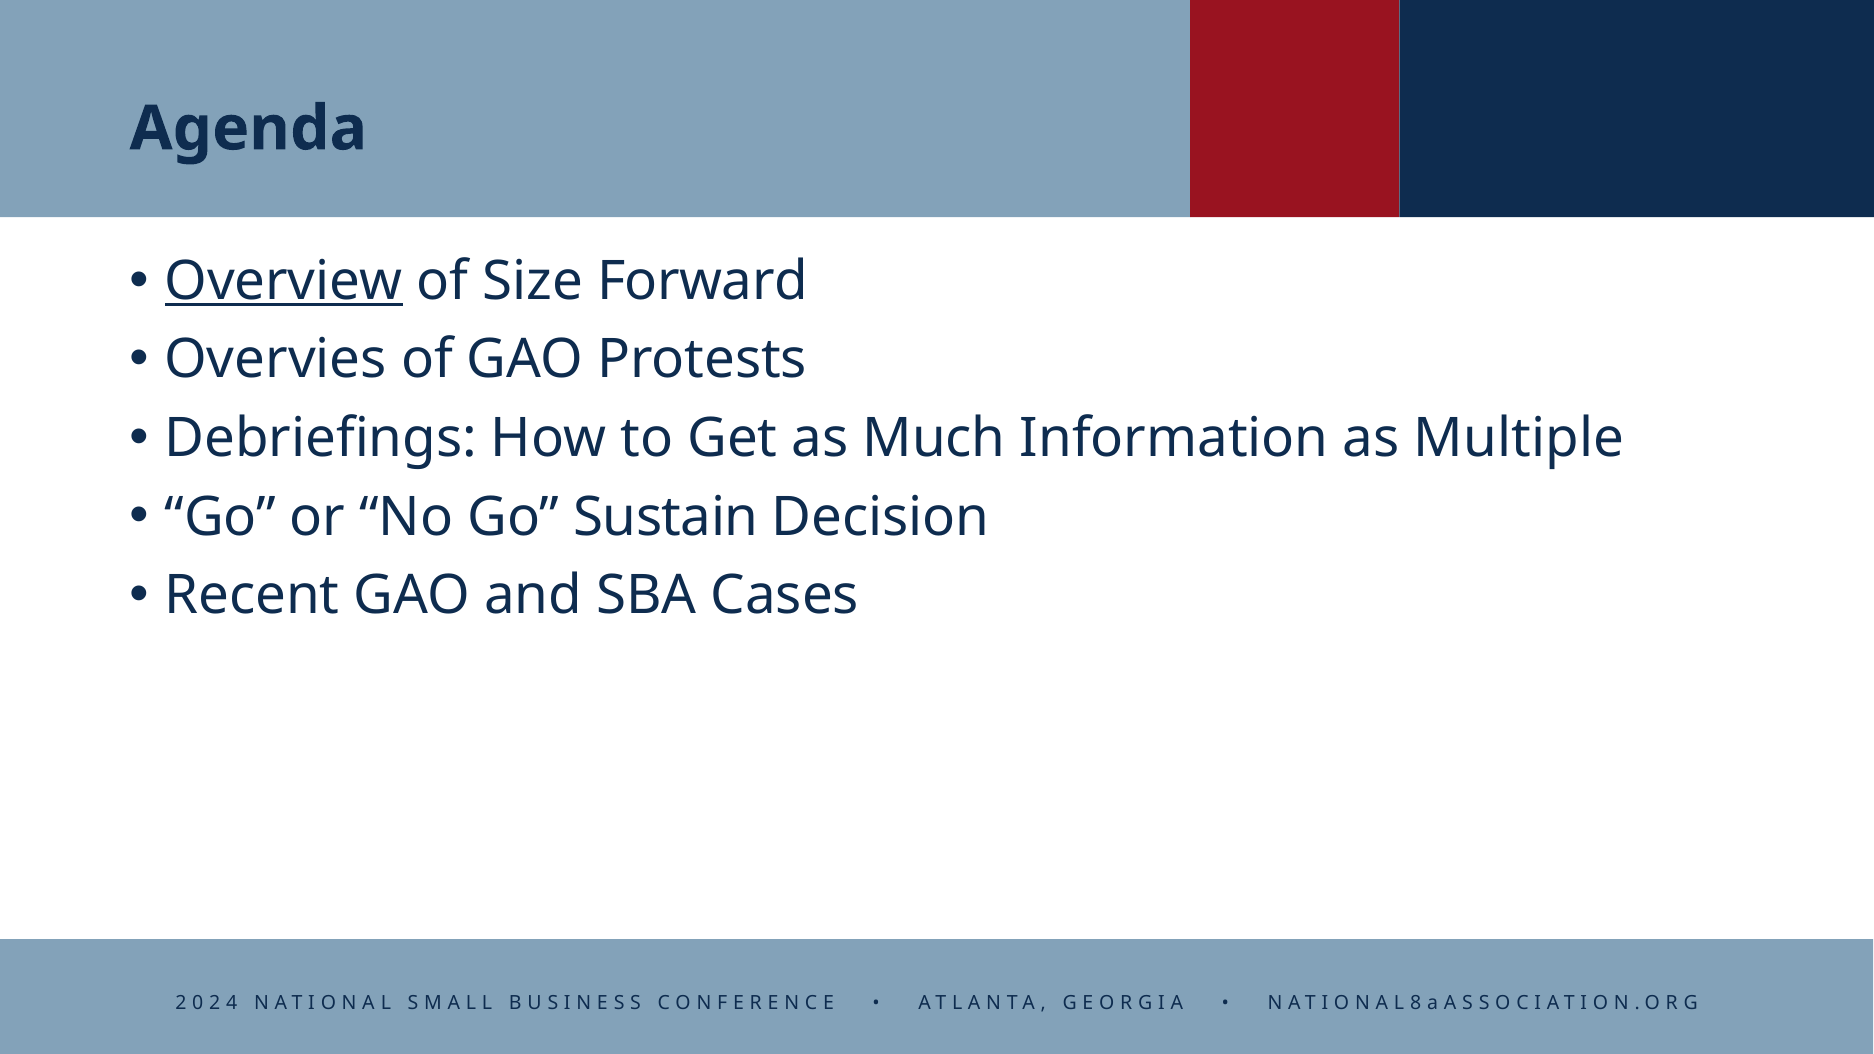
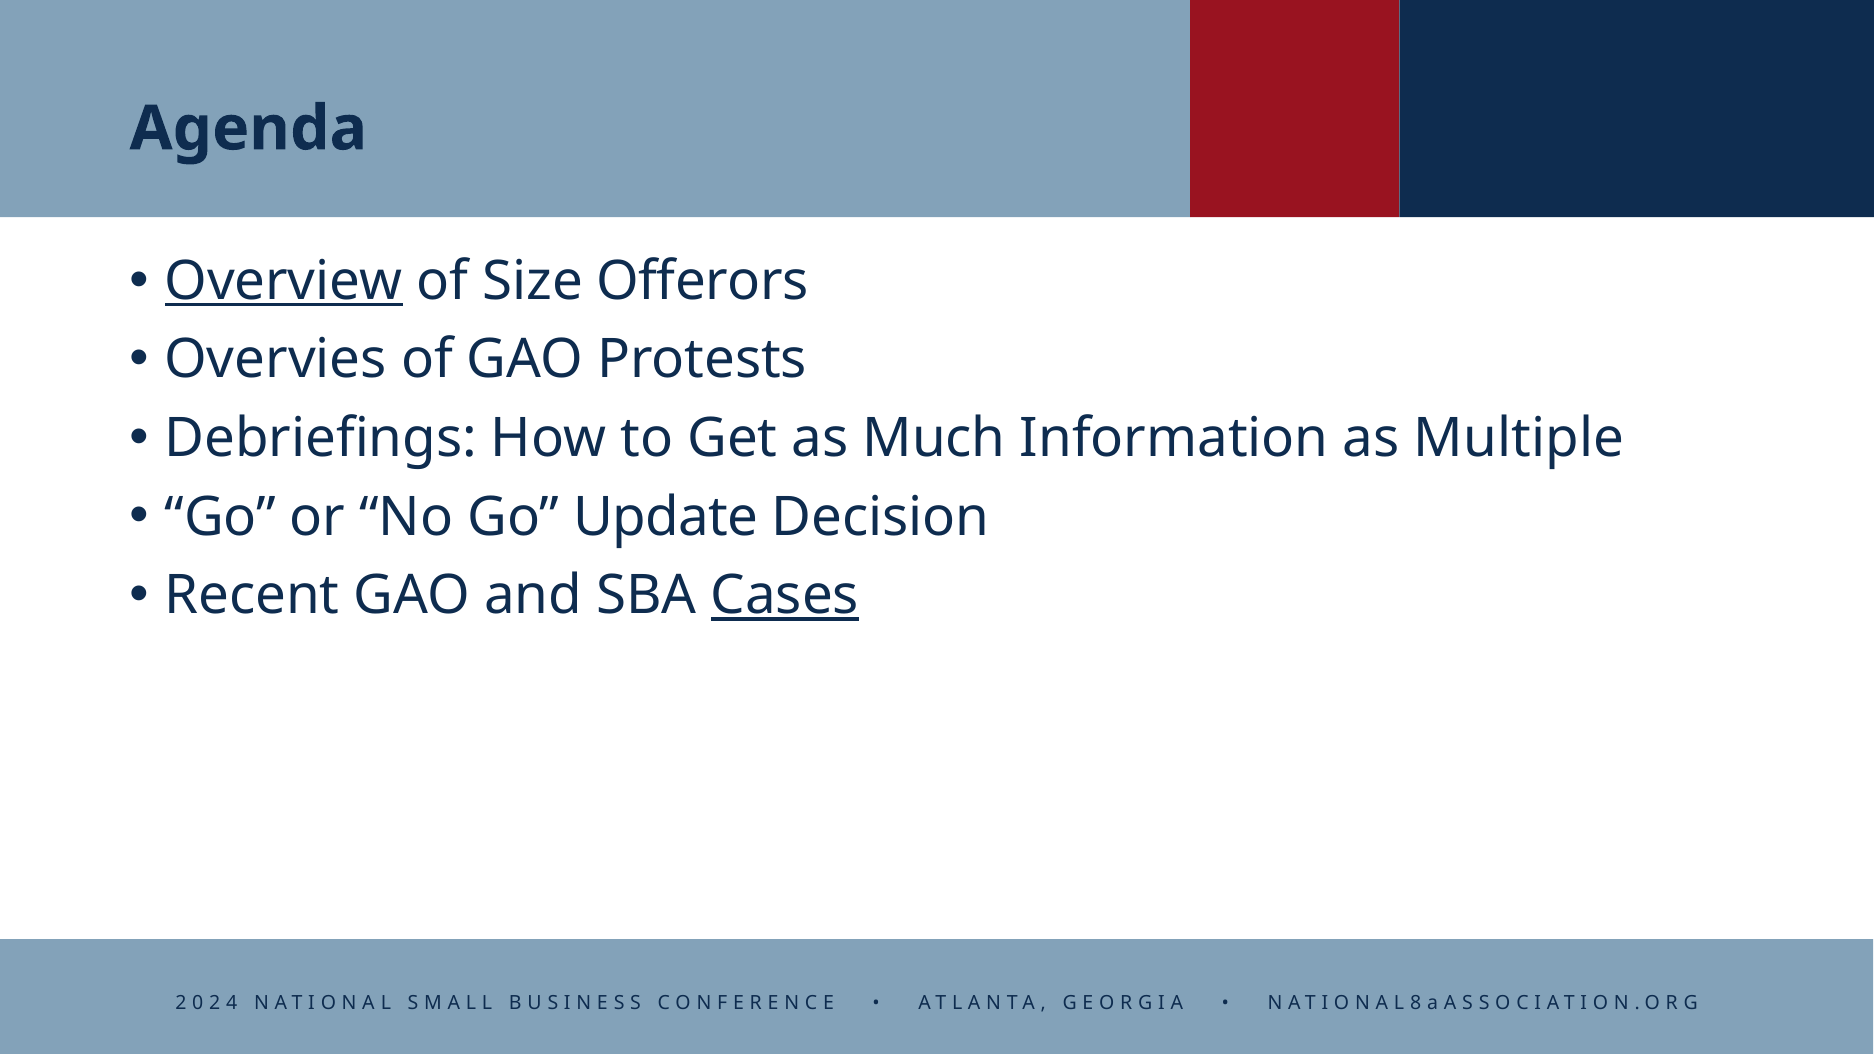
Forward: Forward -> Offerors
Sustain: Sustain -> Update
Cases underline: none -> present
